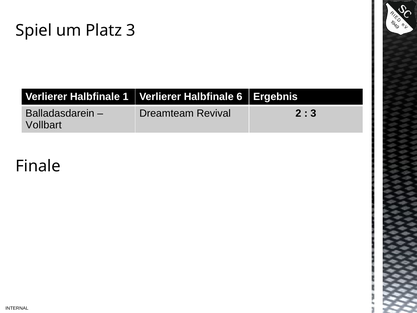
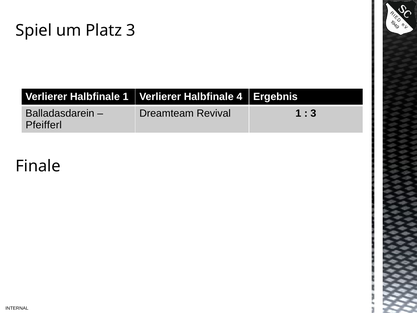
6: 6 -> 4
Revival 2: 2 -> 1
Vollbart: Vollbart -> Pfeifferl
